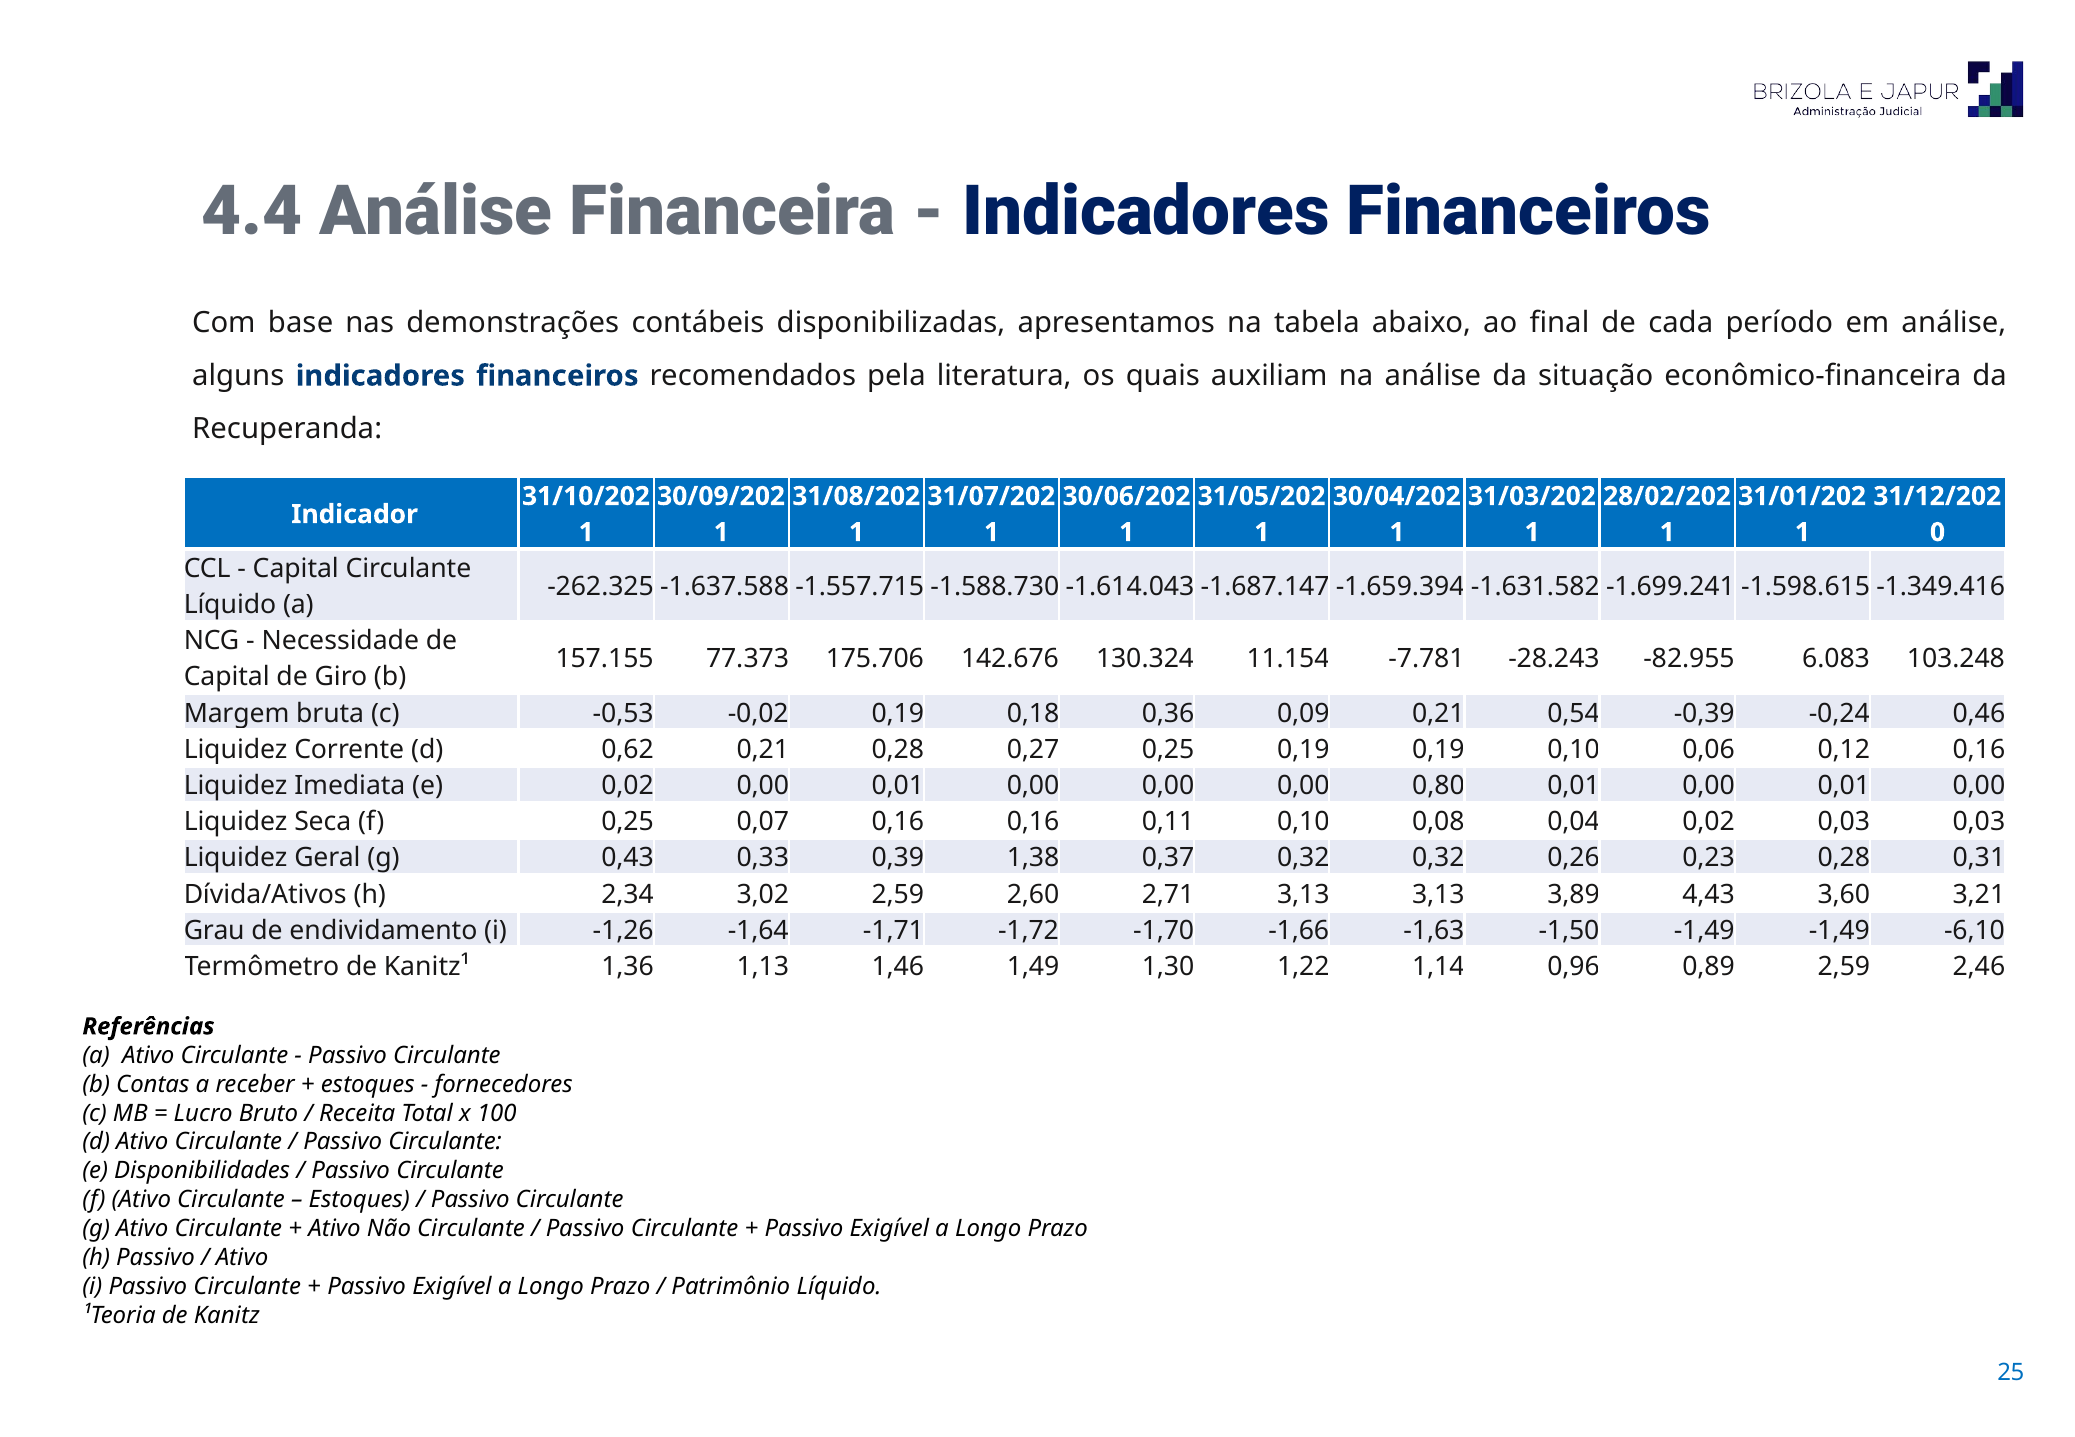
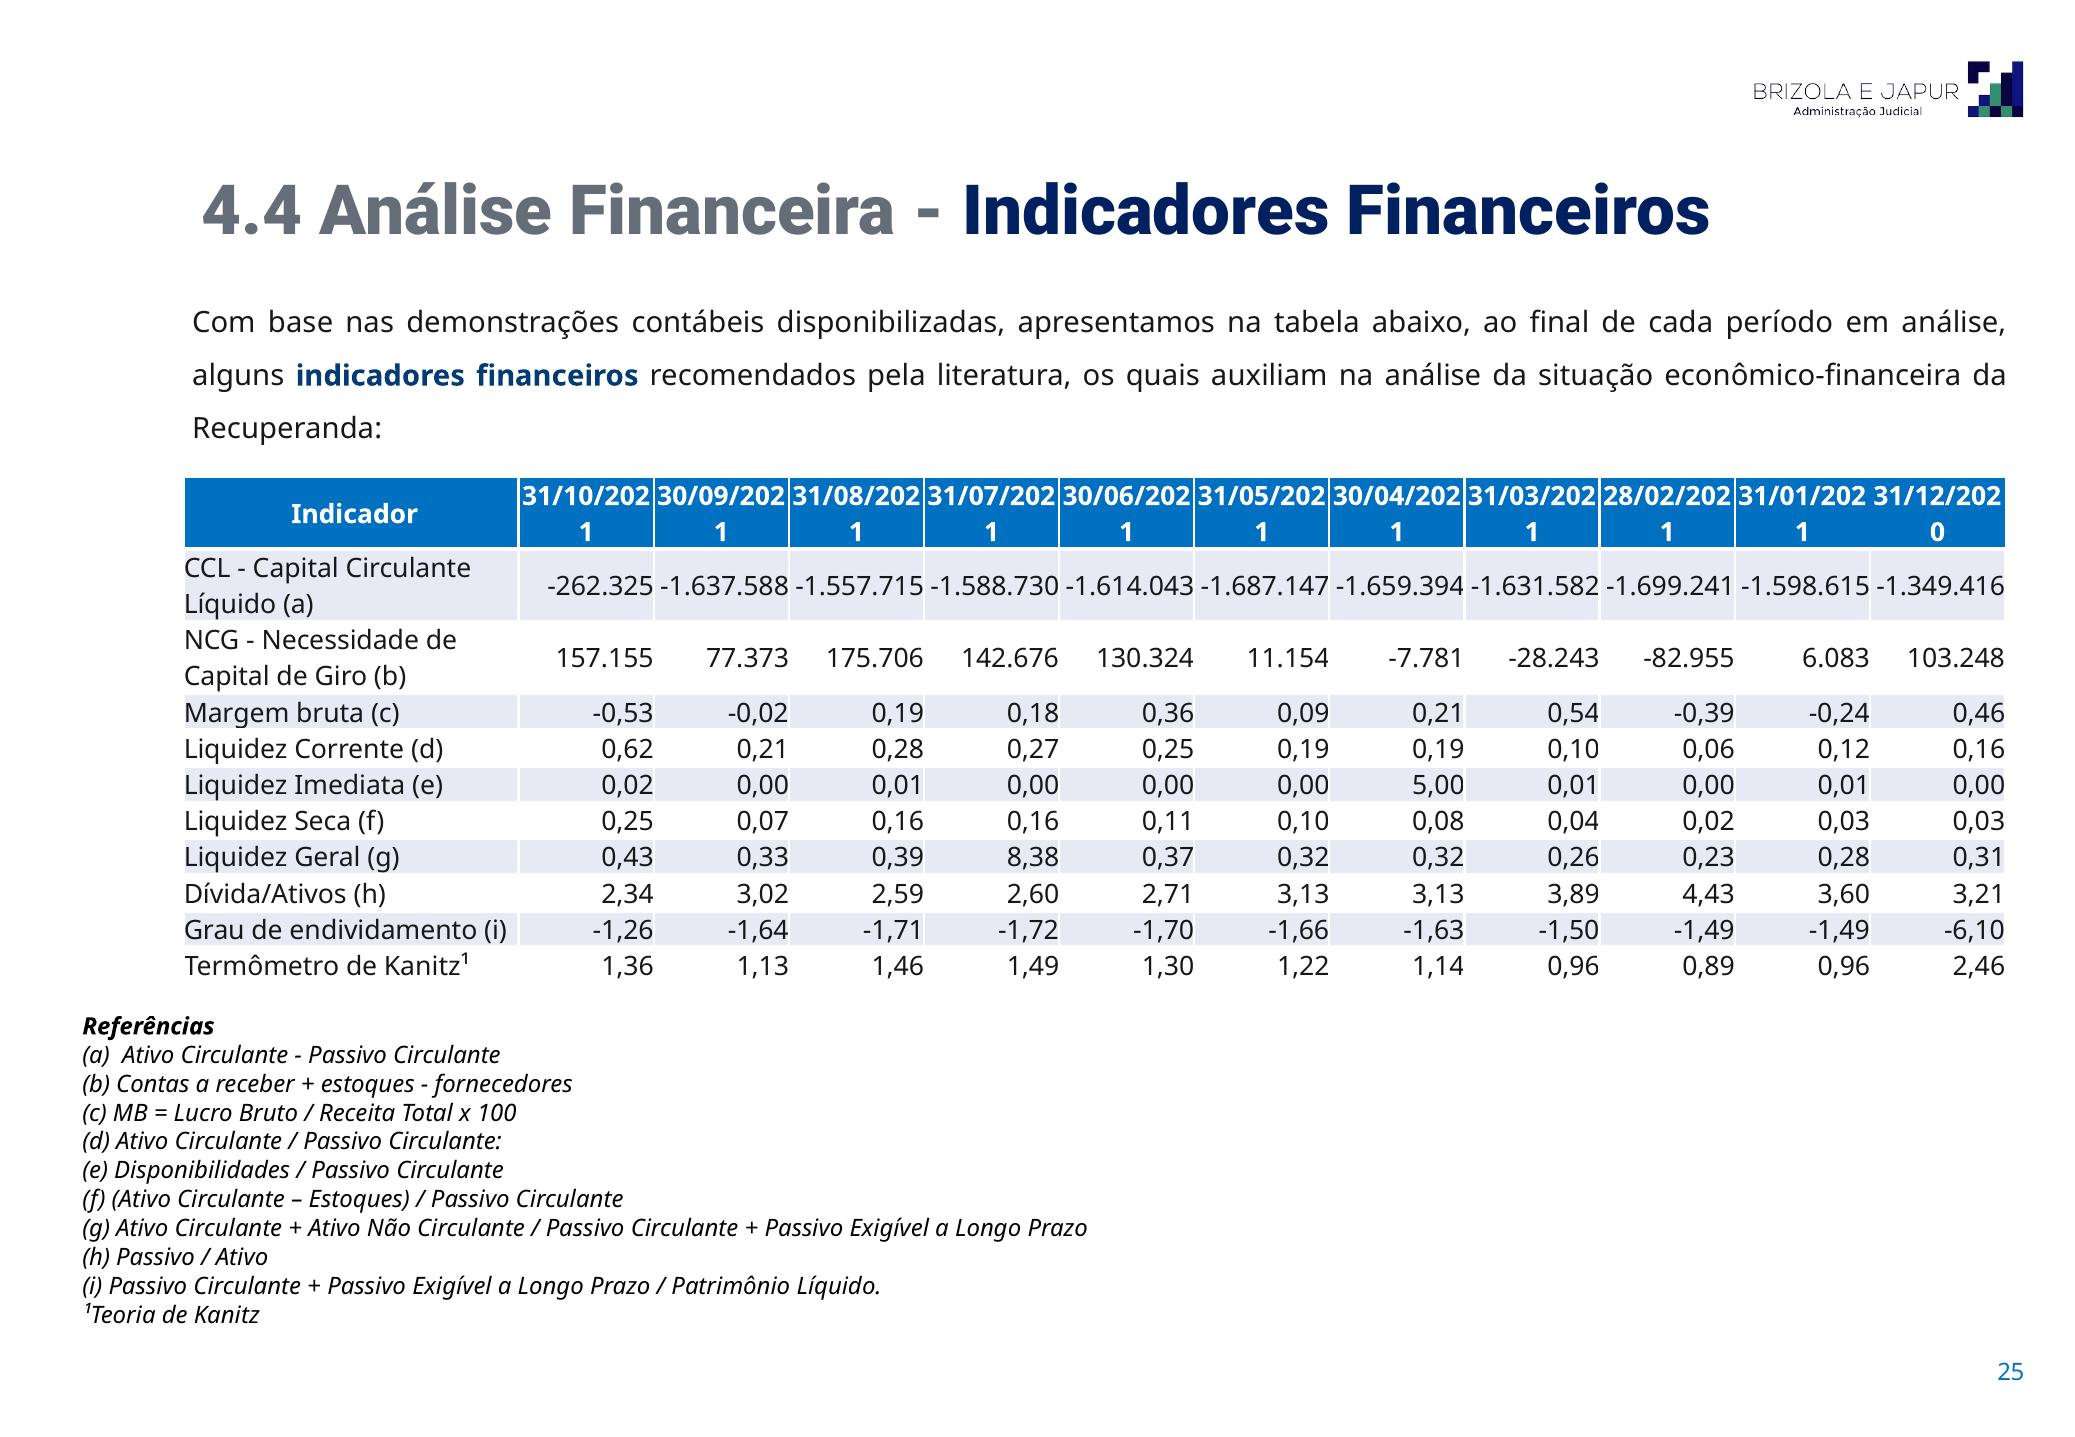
0,80: 0,80 -> 5,00
1,38: 1,38 -> 8,38
0,89 2,59: 2,59 -> 0,96
